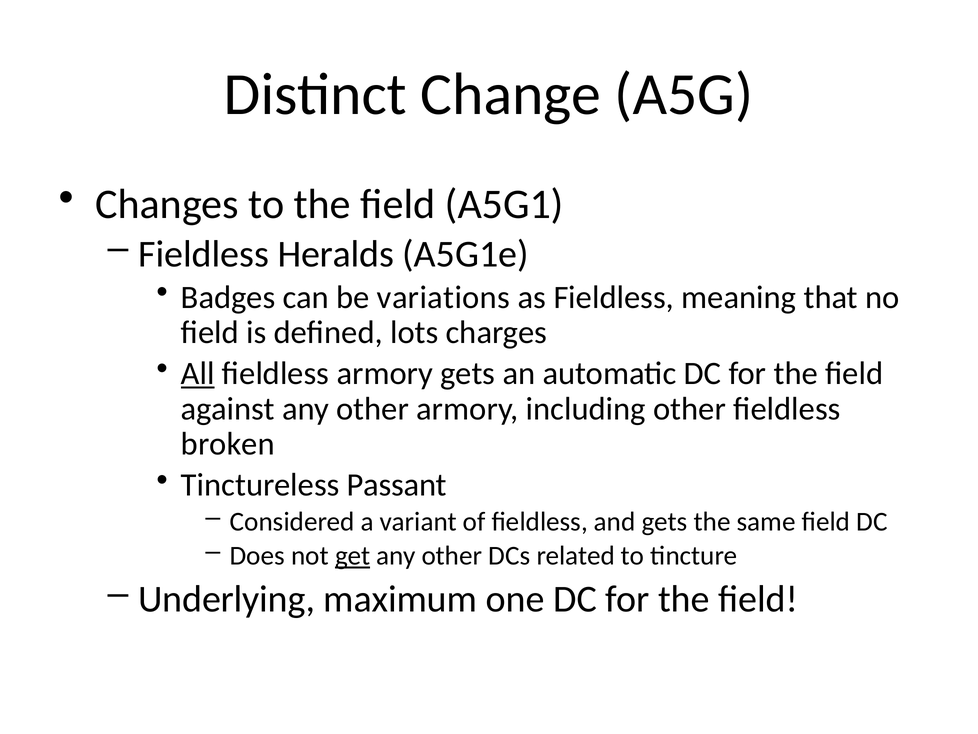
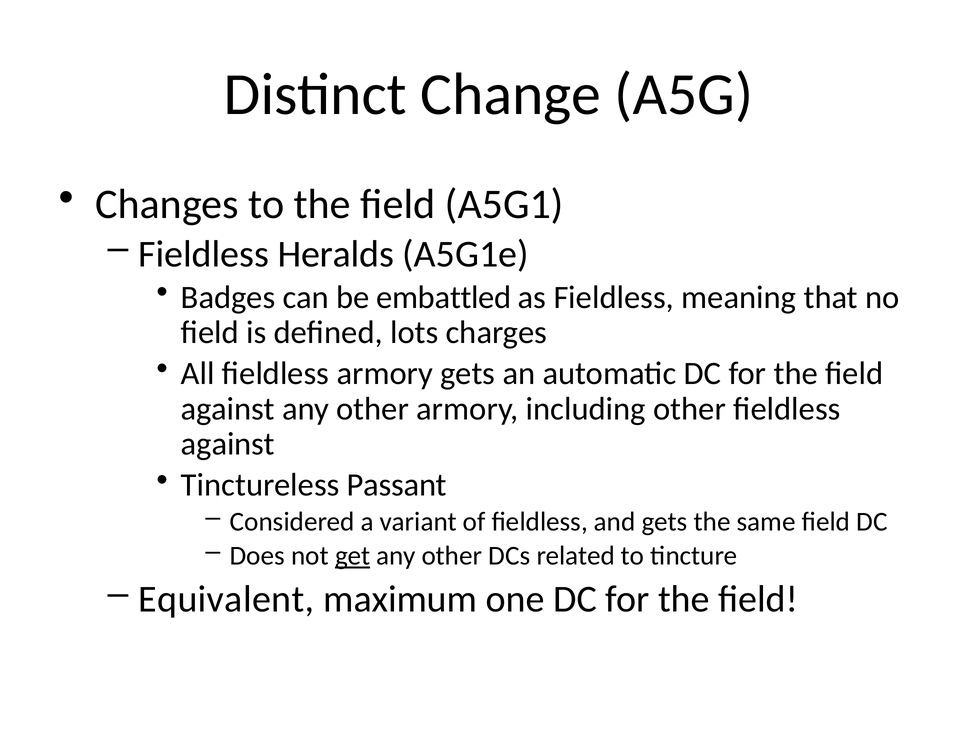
variations: variations -> embattled
All underline: present -> none
broken at (228, 444): broken -> against
Underlying: Underlying -> Equivalent
